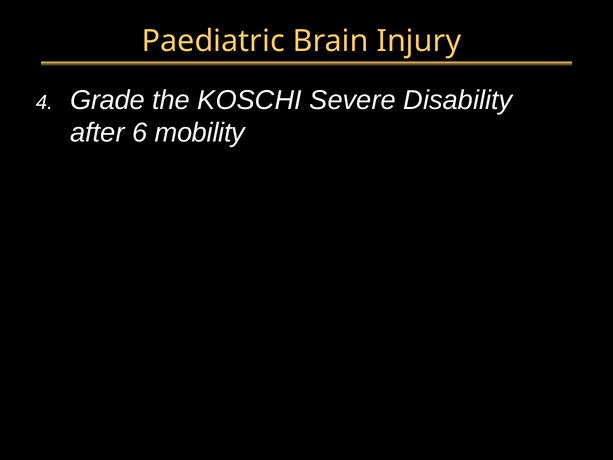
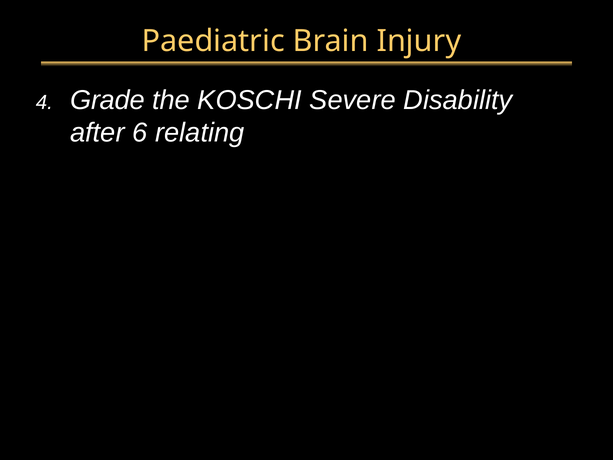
mobility: mobility -> relating
